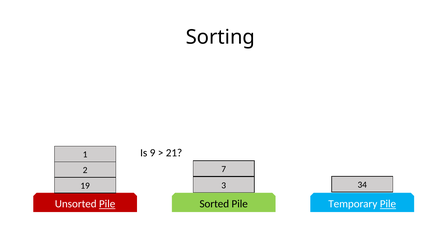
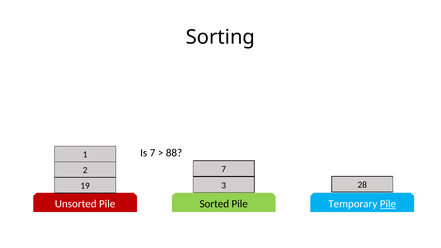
Is 9: 9 -> 7
21: 21 -> 88
34: 34 -> 28
Pile at (107, 204) underline: present -> none
